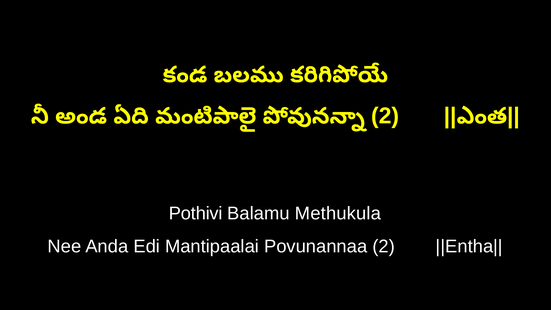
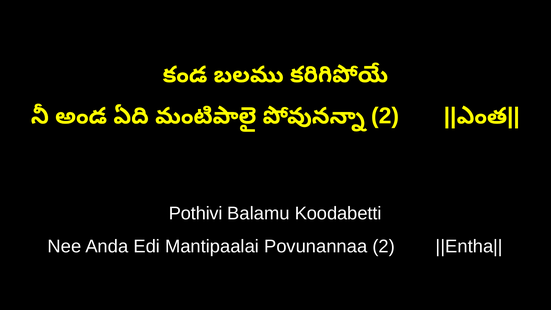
Methukula: Methukula -> Koodabetti
